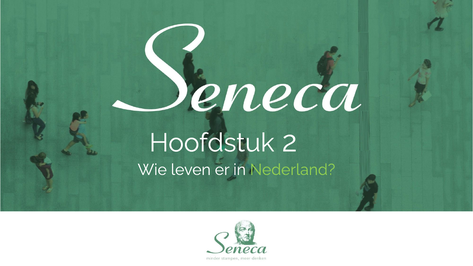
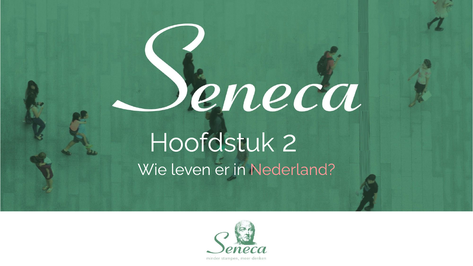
Nederland colour: light green -> pink
